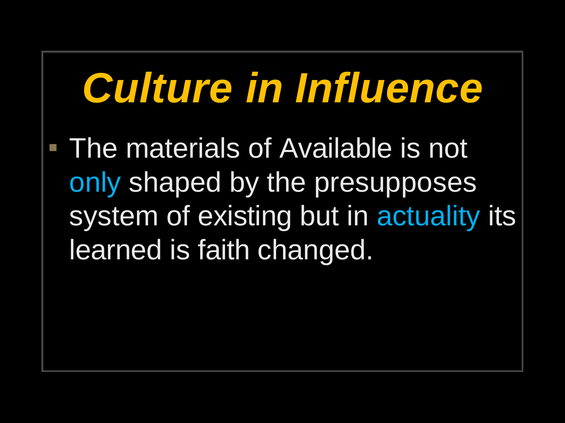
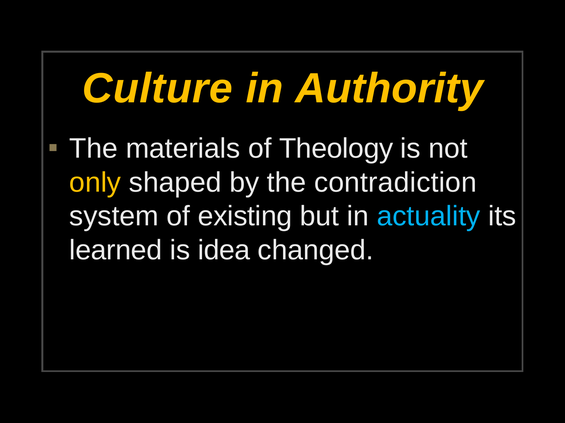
Influence: Influence -> Authority
Available: Available -> Theology
only colour: light blue -> yellow
presupposes: presupposes -> contradiction
faith: faith -> idea
